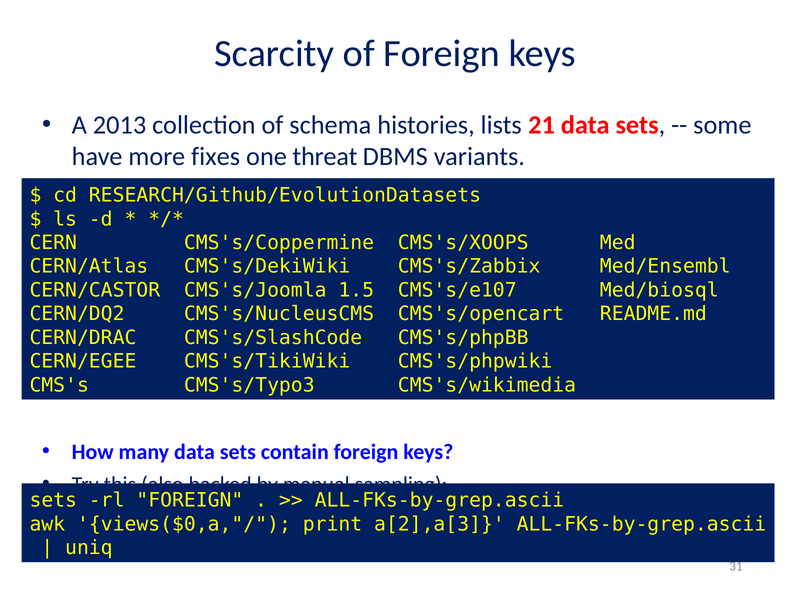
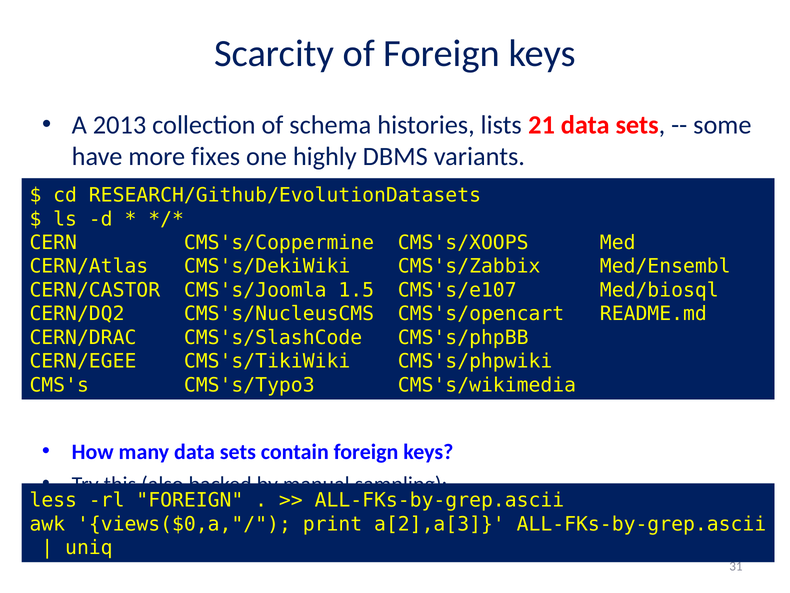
threat: threat -> highly
sets at (53, 500): sets -> less
